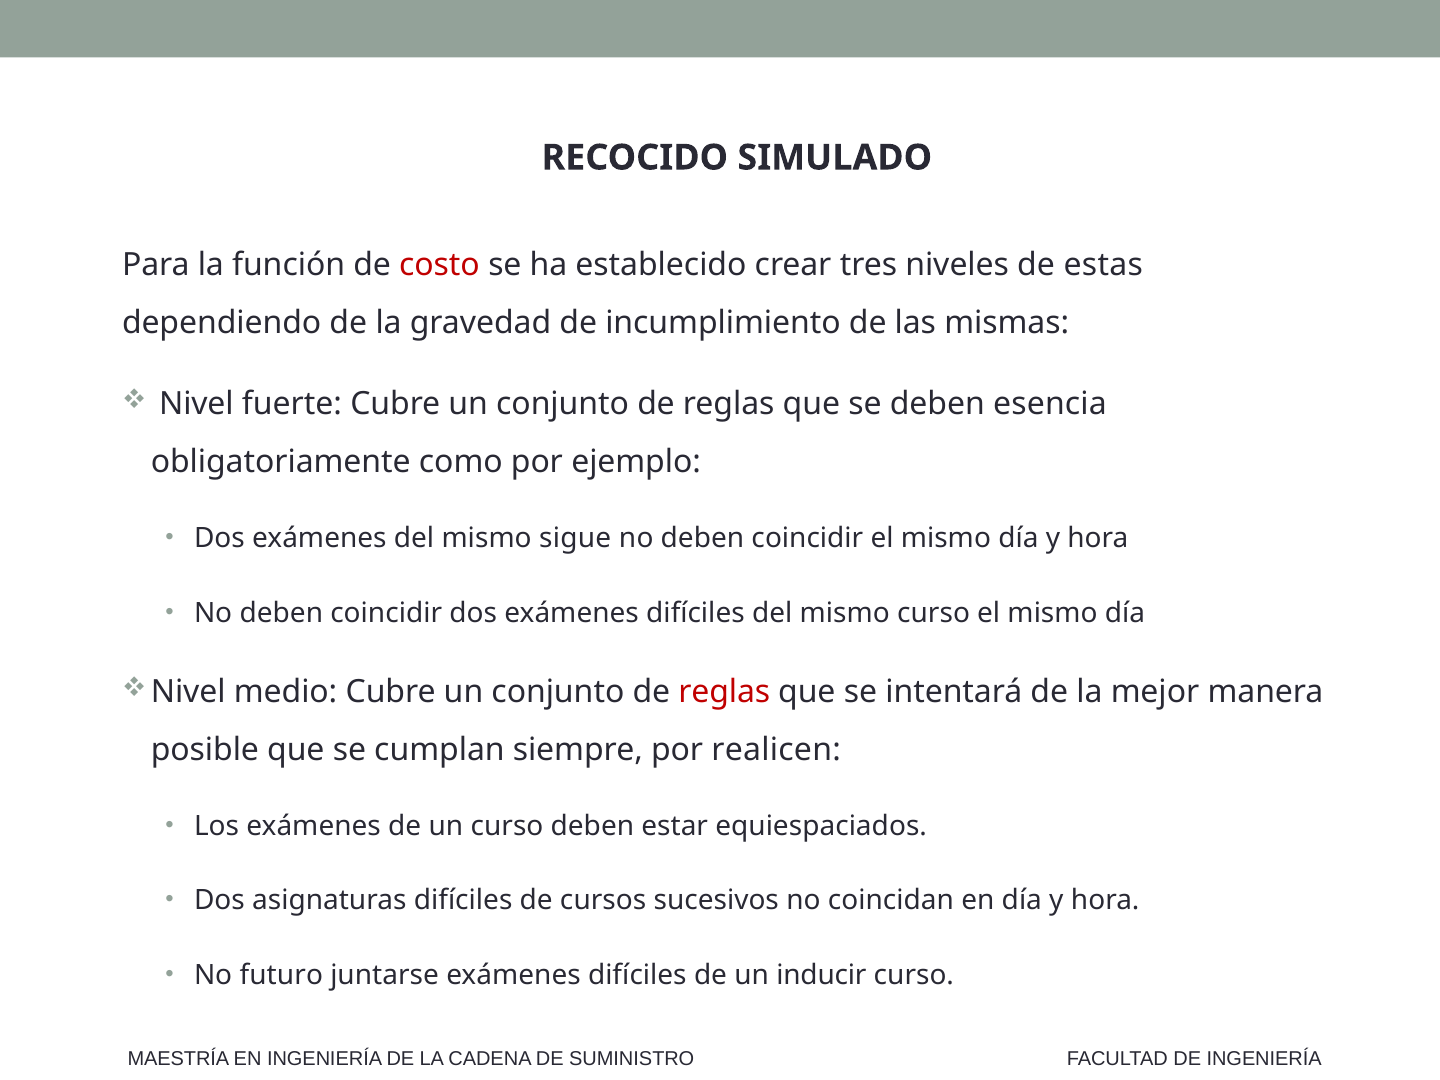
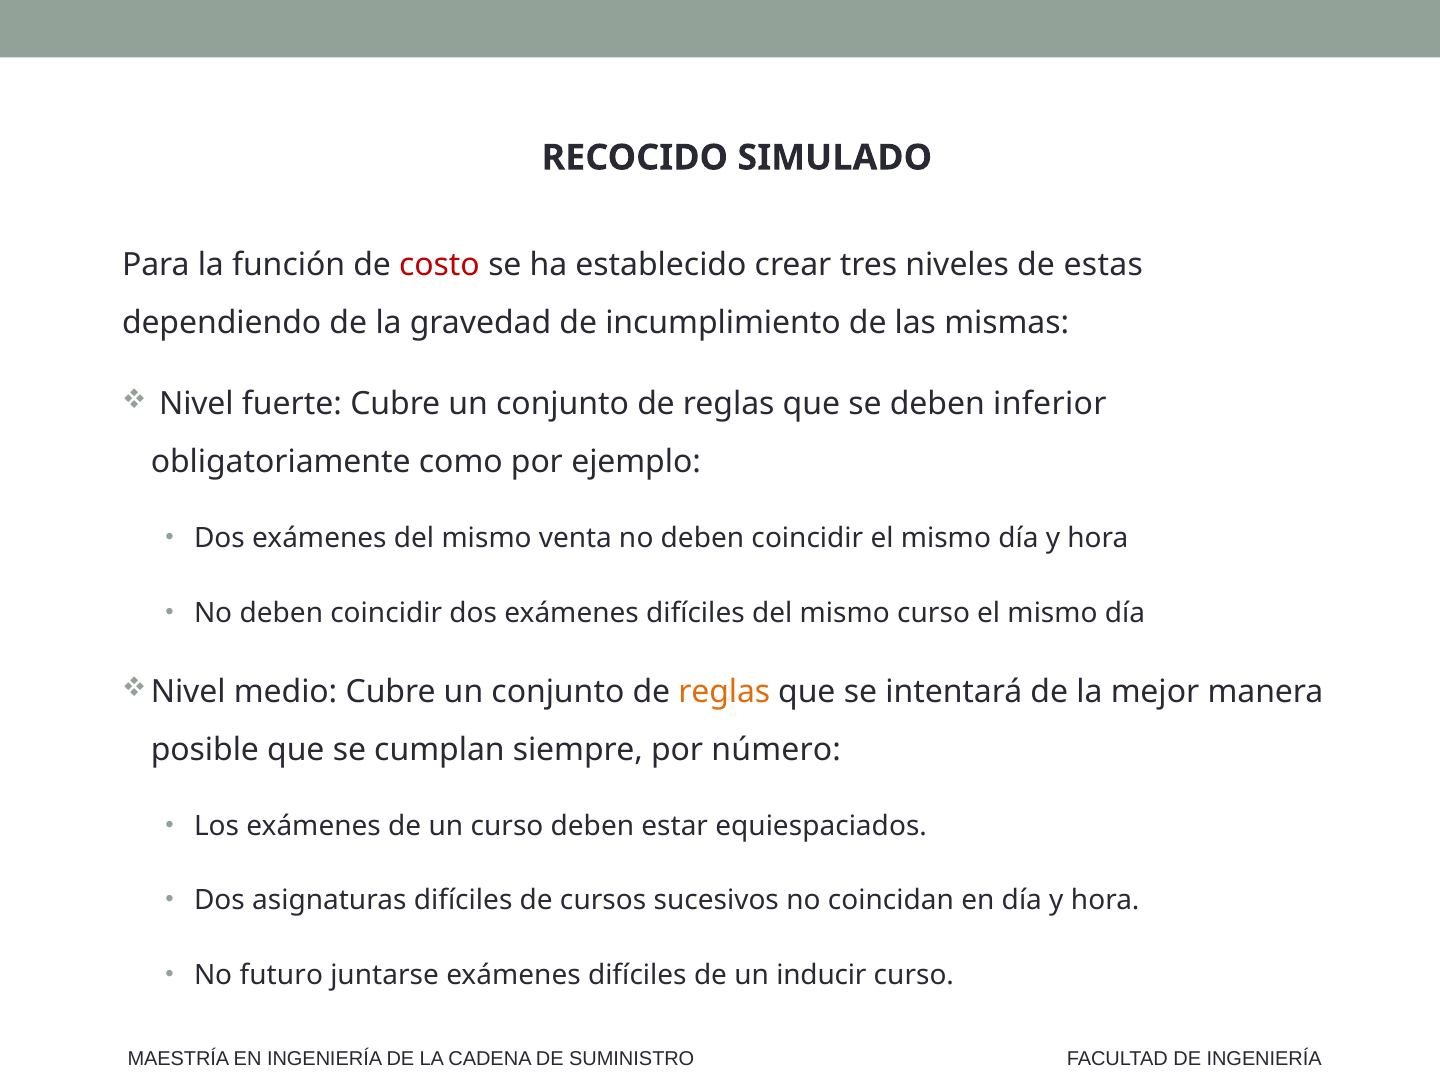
esencia: esencia -> inferior
sigue: sigue -> venta
reglas at (724, 692) colour: red -> orange
realicen: realicen -> número
